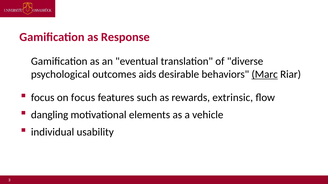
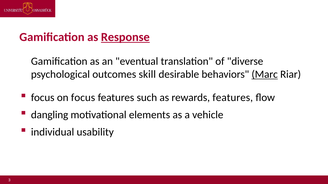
Response underline: none -> present
aids: aids -> skill
rewards extrinsic: extrinsic -> features
